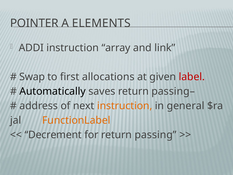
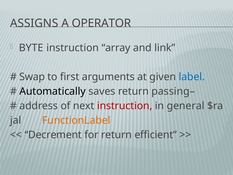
POINTER: POINTER -> ASSIGNS
ELEMENTS: ELEMENTS -> OPERATOR
ADDI: ADDI -> BYTE
allocations: allocations -> arguments
label colour: red -> blue
instruction at (125, 106) colour: orange -> red
passing: passing -> efficient
